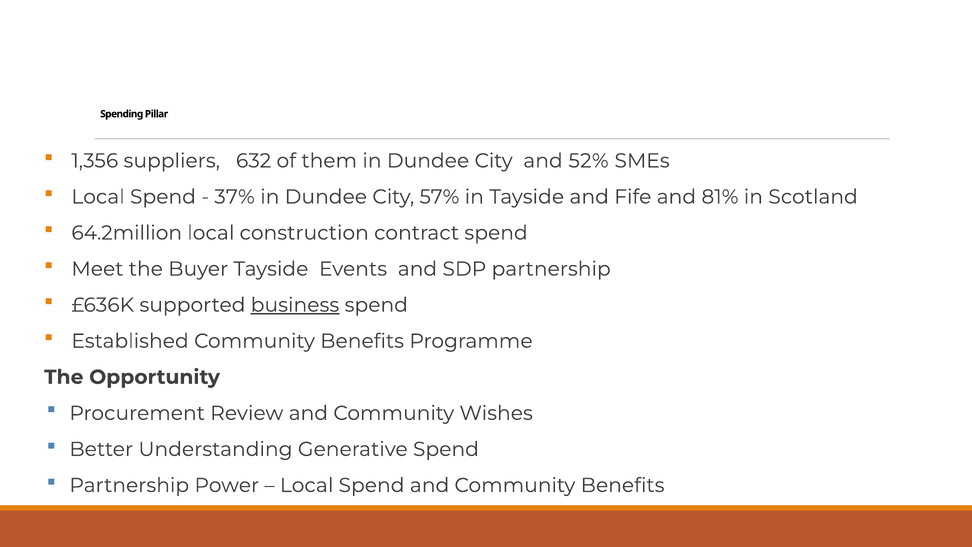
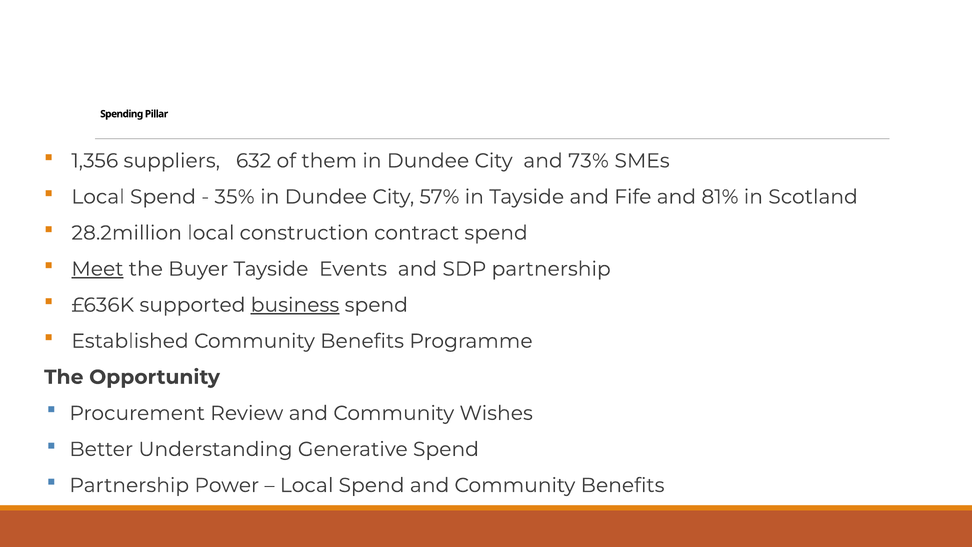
52%: 52% -> 73%
37%: 37% -> 35%
64.2million: 64.2million -> 28.2million
Meet underline: none -> present
